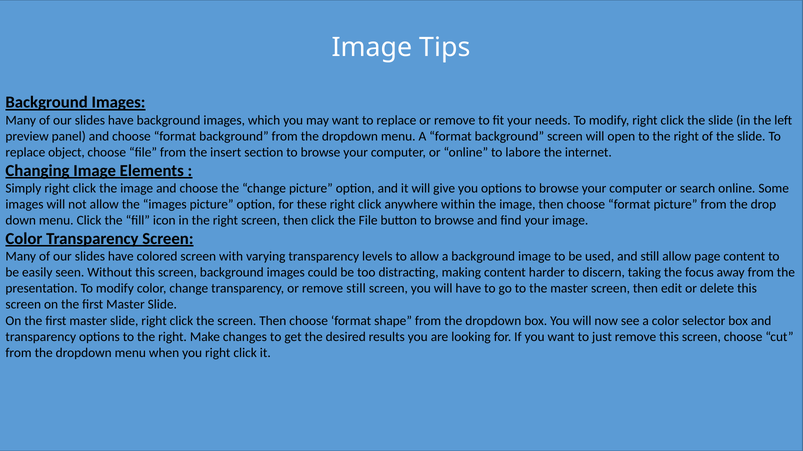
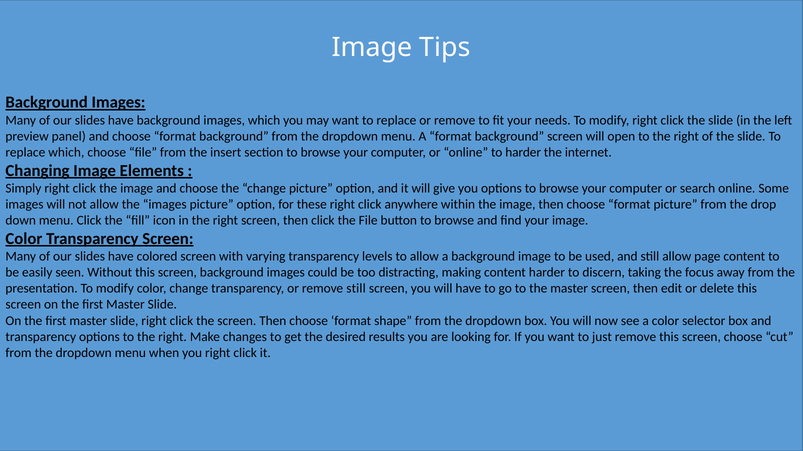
replace object: object -> which
to labore: labore -> harder
